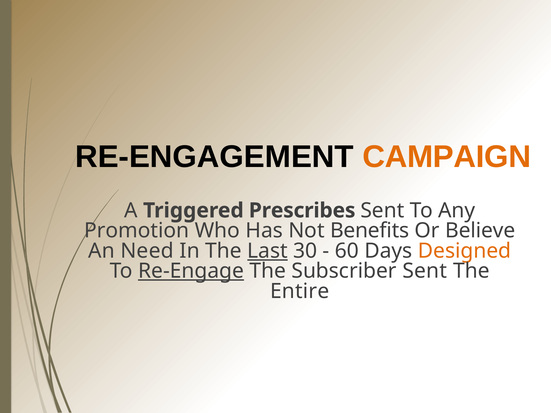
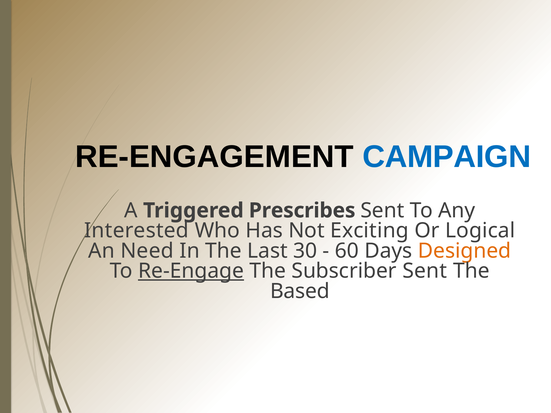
CAMPAIGN colour: orange -> blue
Promotion: Promotion -> Interested
Benefits: Benefits -> Exciting
Believe: Believe -> Logical
Last underline: present -> none
Entire: Entire -> Based
